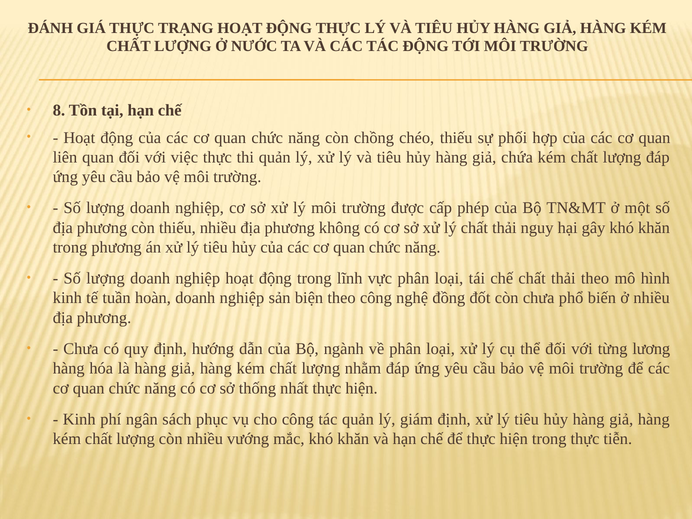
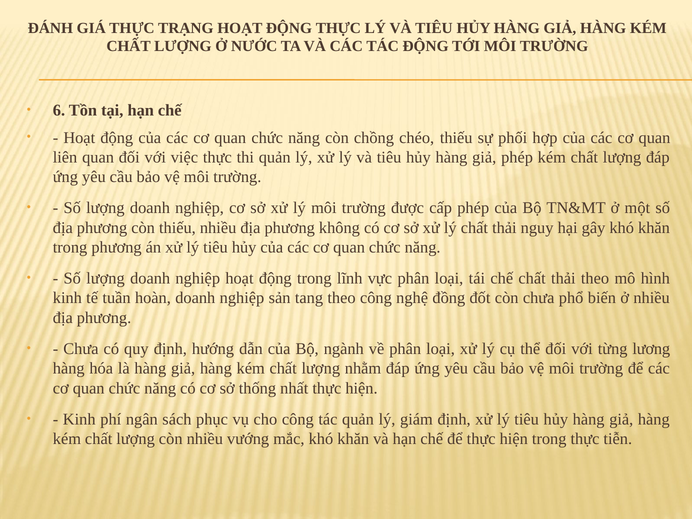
8: 8 -> 6
giả chứa: chứa -> phép
biện: biện -> tang
